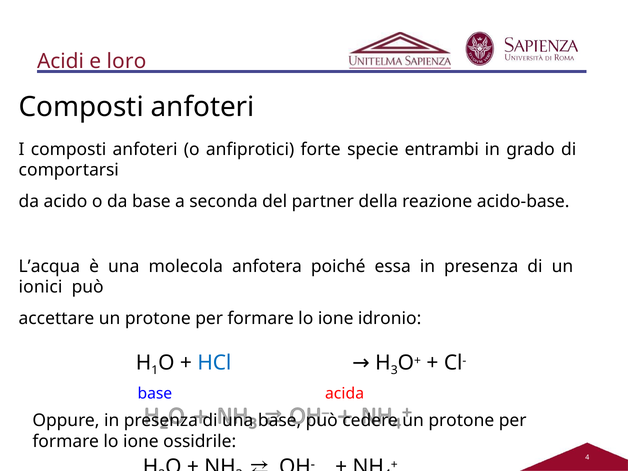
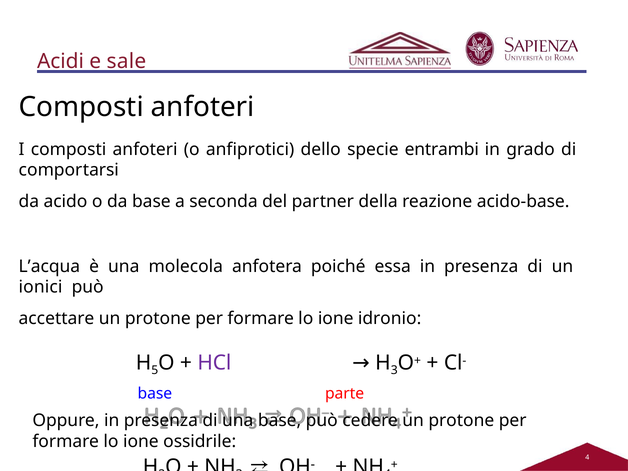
loro: loro -> sale
forte: forte -> dello
1: 1 -> 5
HCl colour: blue -> purple
acida: acida -> parte
